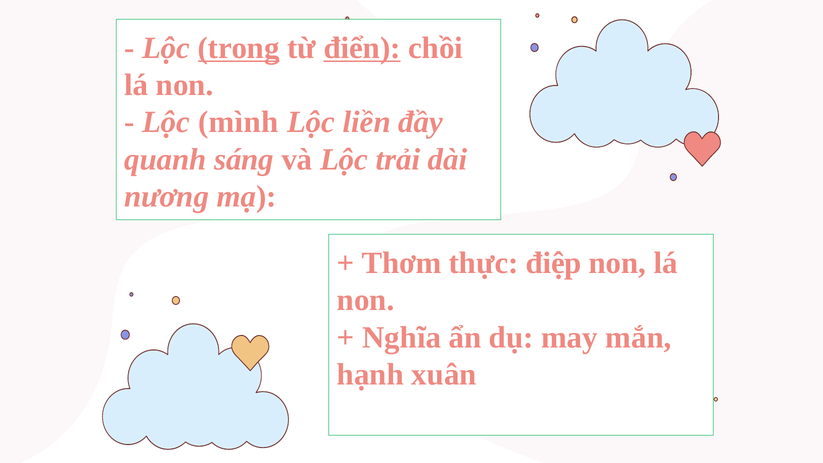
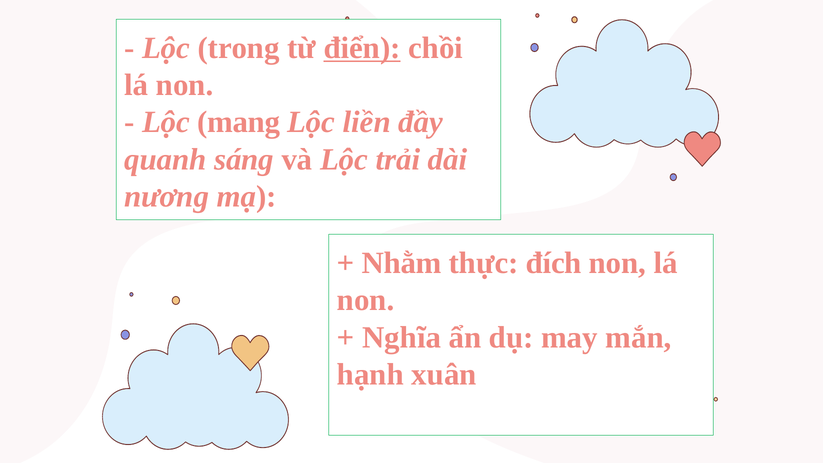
trong underline: present -> none
mình: mình -> mang
Thơm: Thơm -> Nhằm
điệp: điệp -> đích
